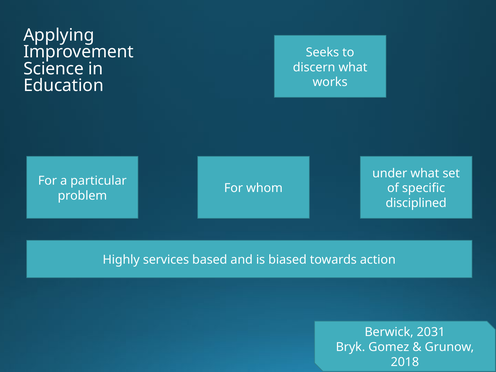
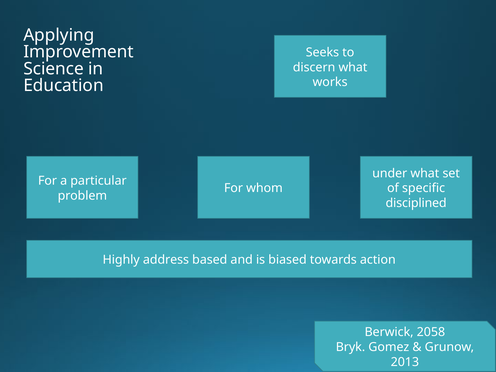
services: services -> address
2031: 2031 -> 2058
2018: 2018 -> 2013
